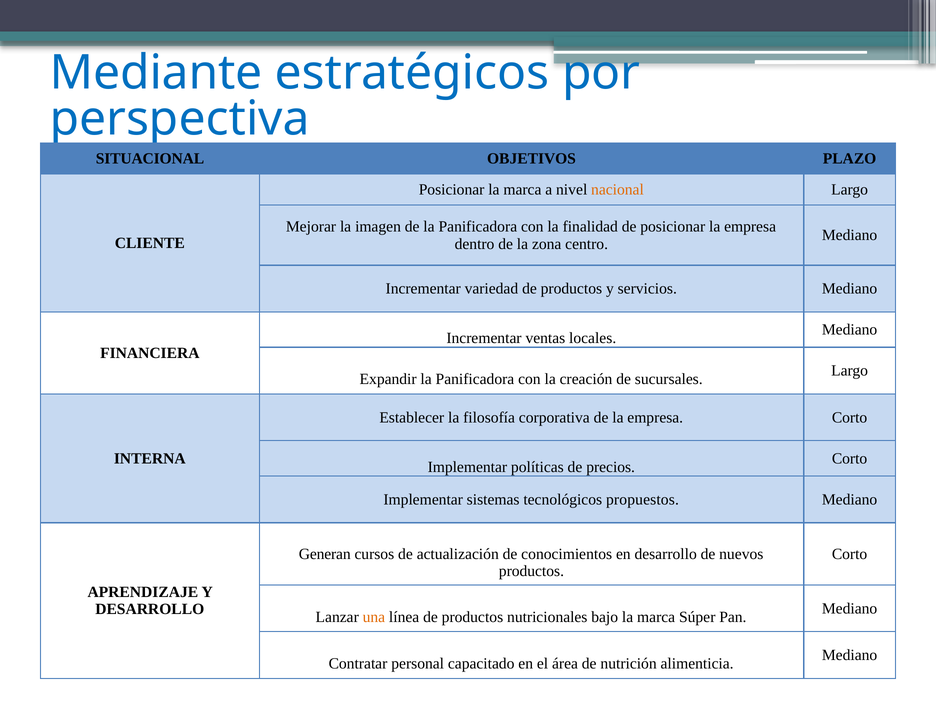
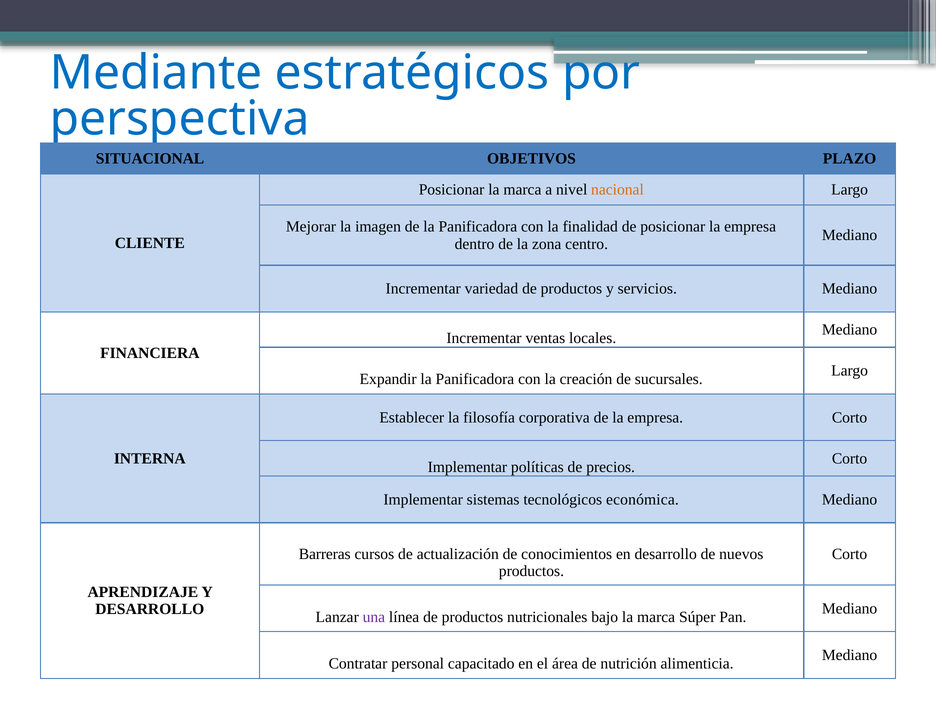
propuestos: propuestos -> económica
Generan: Generan -> Barreras
una colour: orange -> purple
